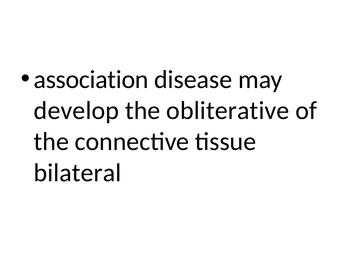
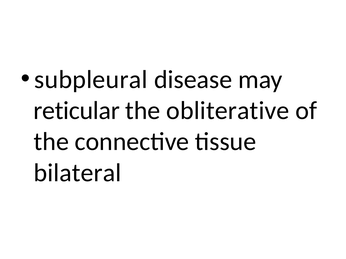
association: association -> subpleural
develop: develop -> reticular
